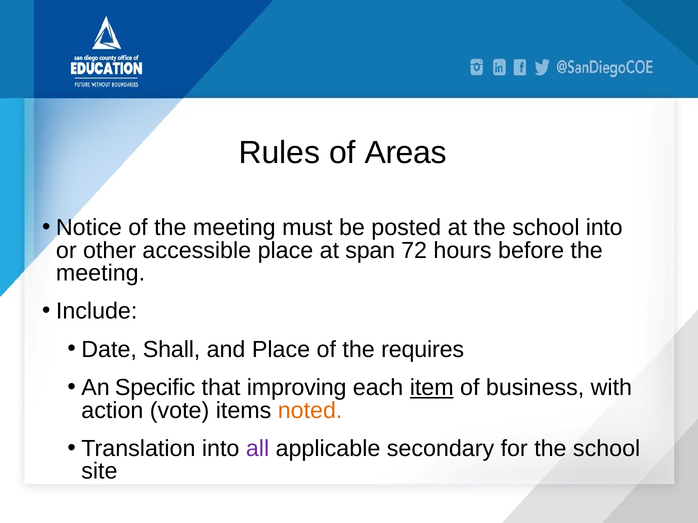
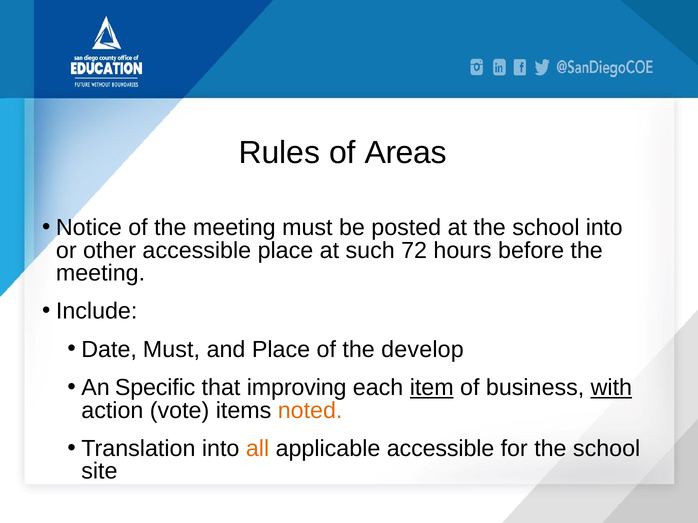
span: span -> such
Date Shall: Shall -> Must
requires: requires -> develop
with underline: none -> present
all colour: purple -> orange
applicable secondary: secondary -> accessible
